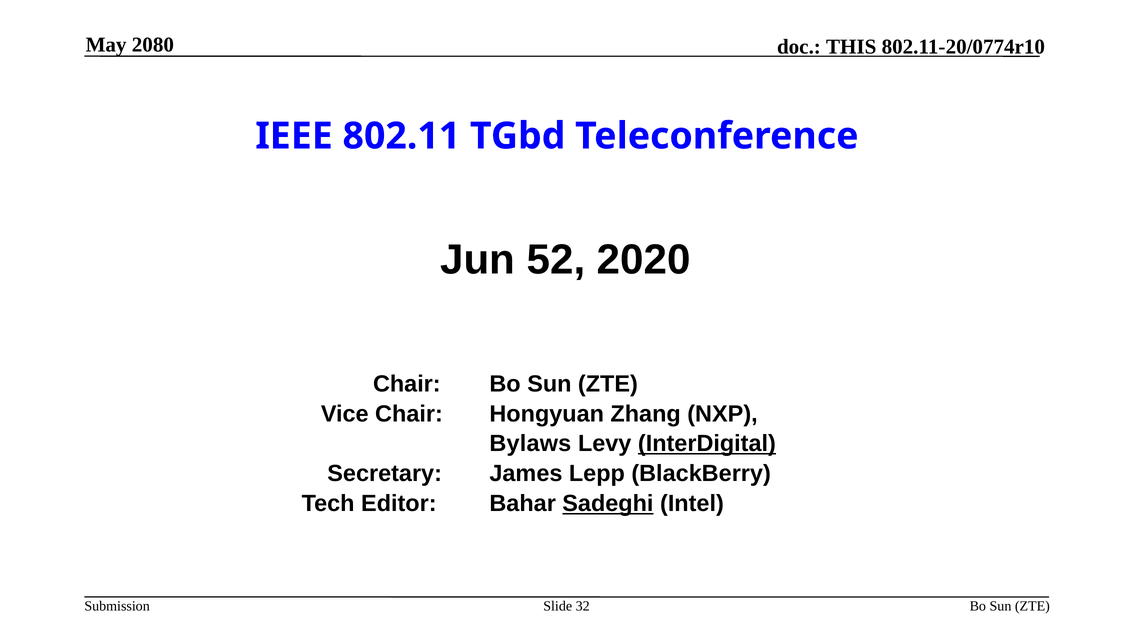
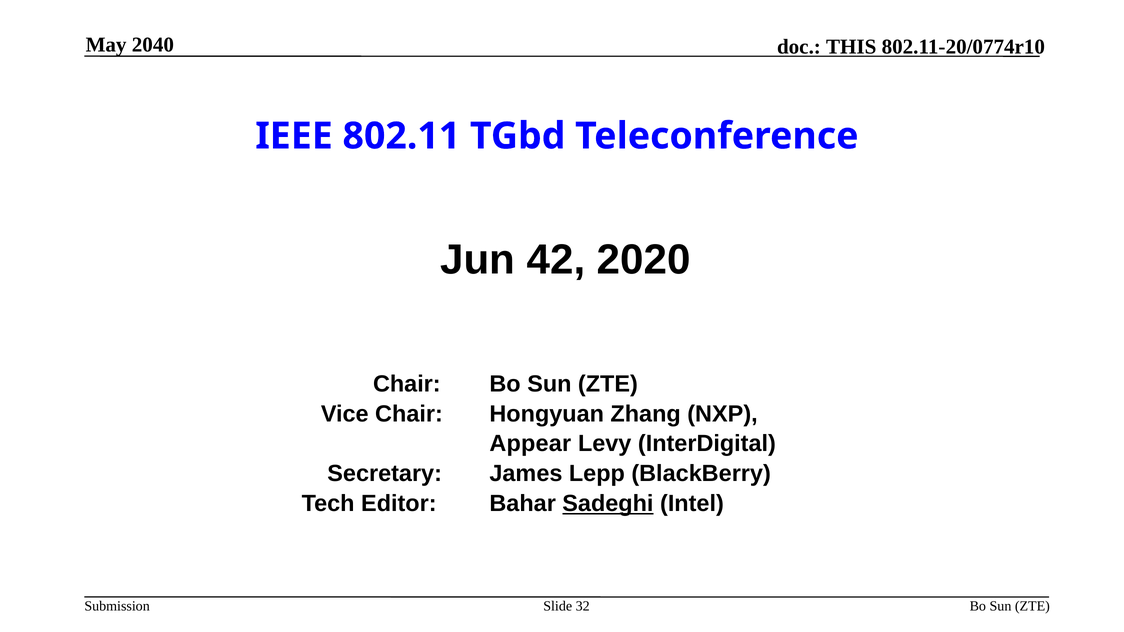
2080: 2080 -> 2040
52: 52 -> 42
Bylaws: Bylaws -> Appear
InterDigital underline: present -> none
